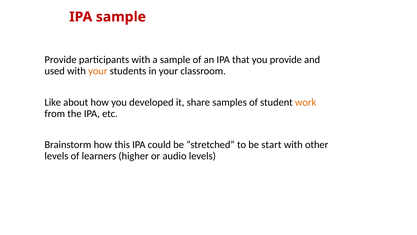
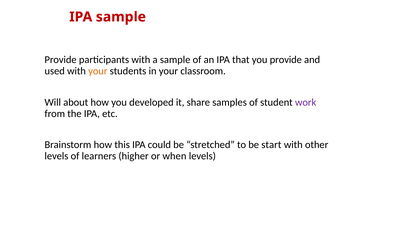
Like: Like -> Will
work colour: orange -> purple
audio: audio -> when
